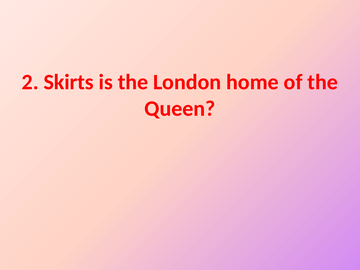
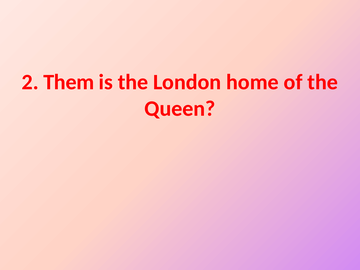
Skirts: Skirts -> Them
